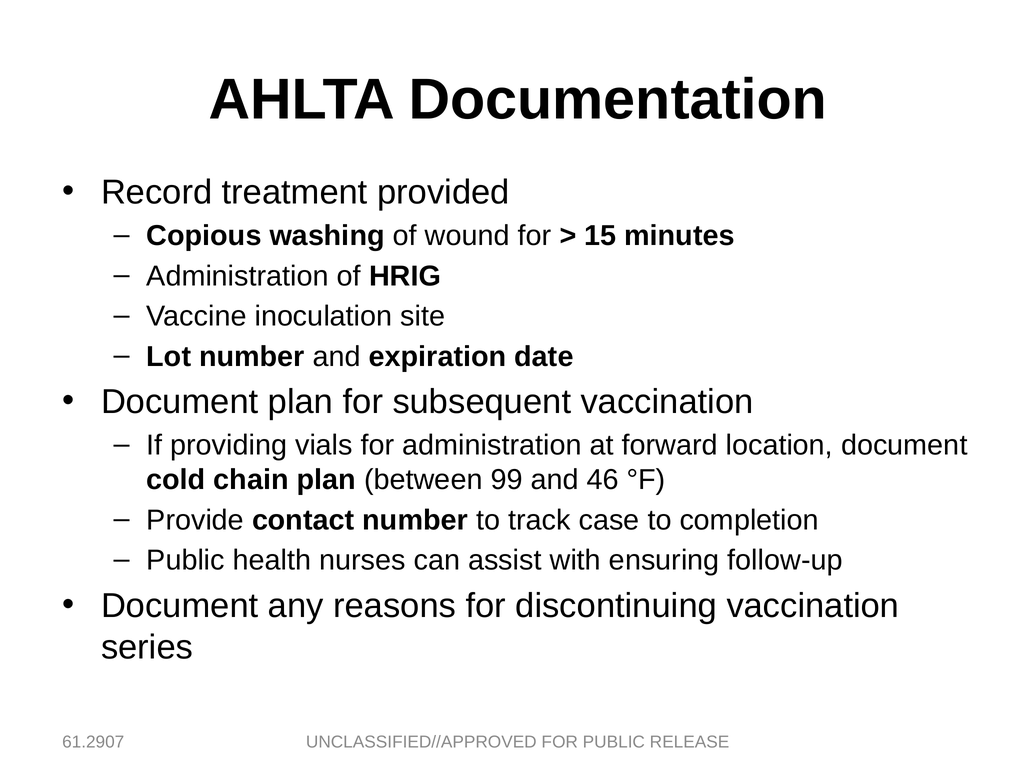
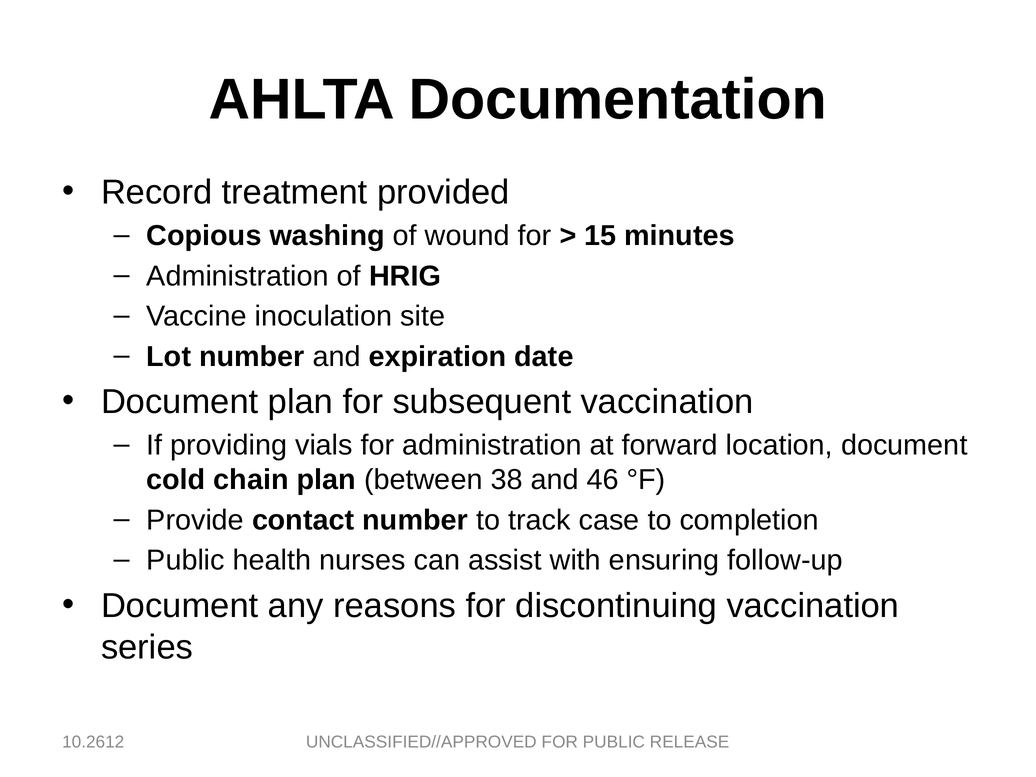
99: 99 -> 38
61.2907: 61.2907 -> 10.2612
